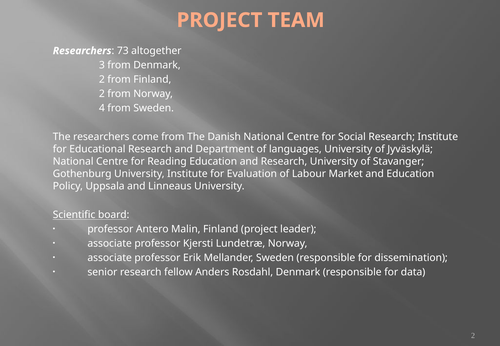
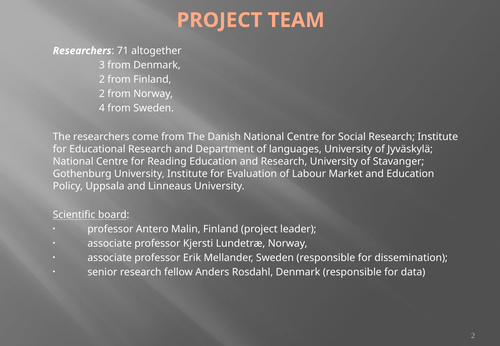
73: 73 -> 71
